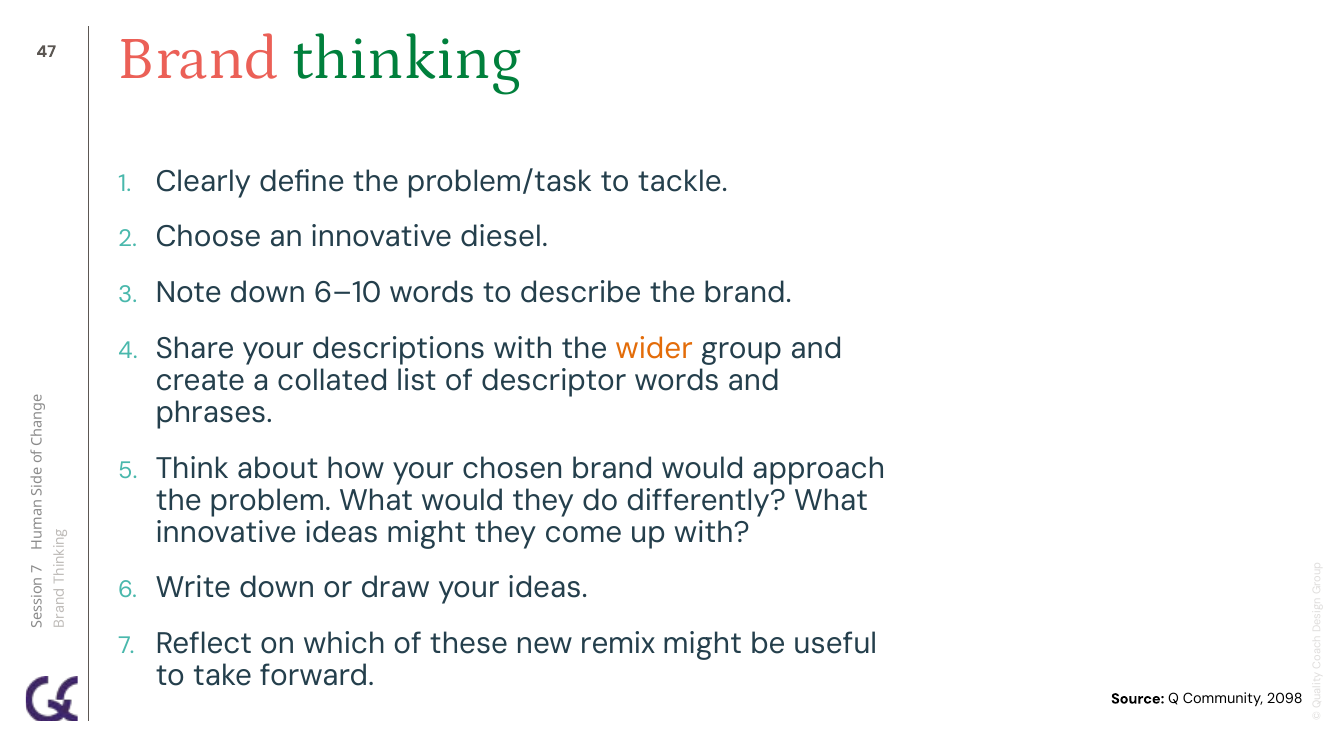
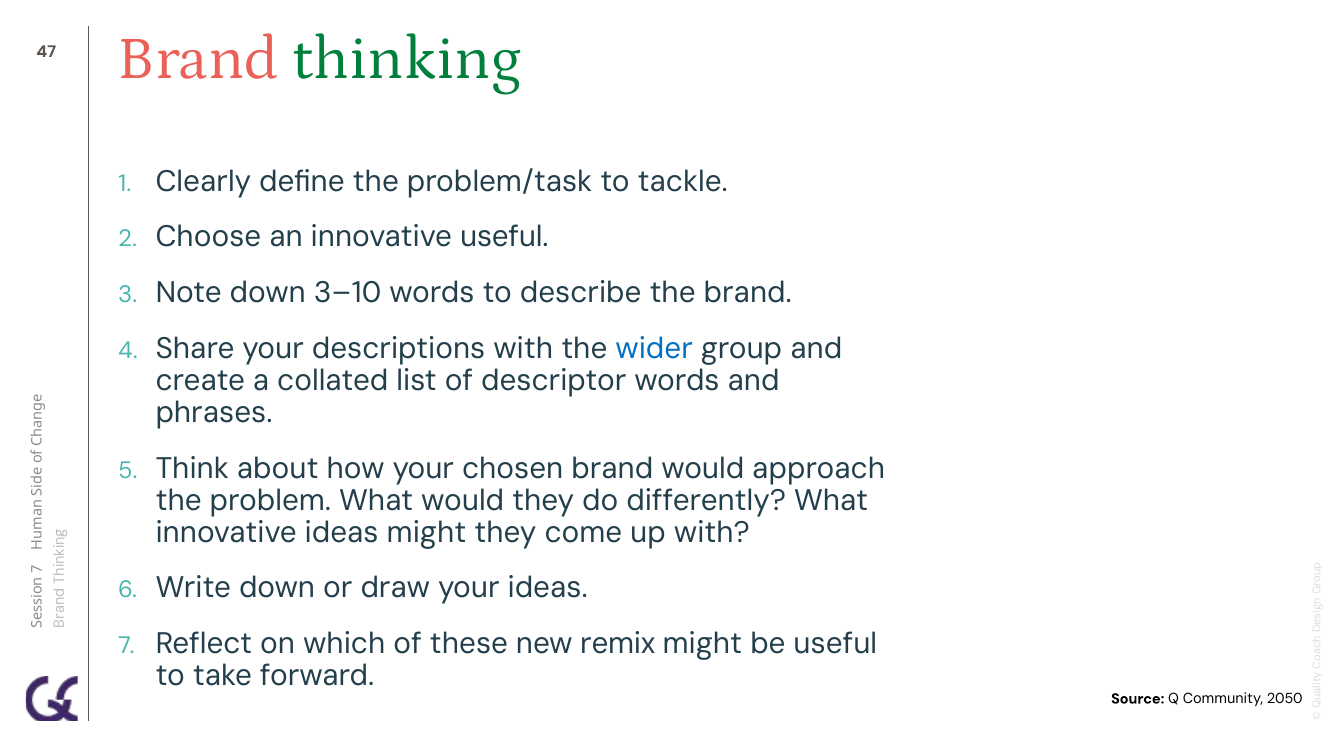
innovative diesel: diesel -> useful
6–10: 6–10 -> 3–10
wider colour: orange -> blue
2098: 2098 -> 2050
